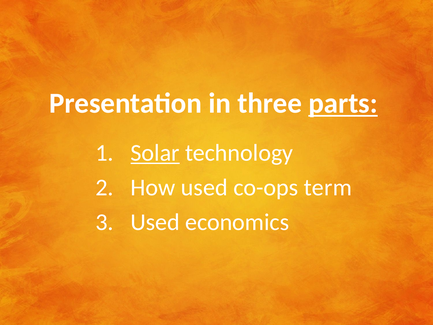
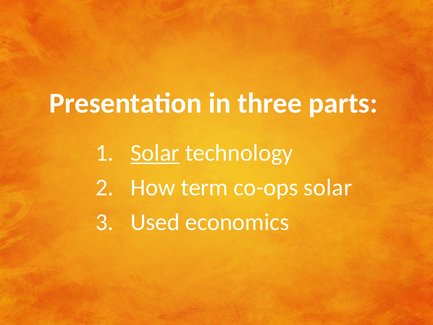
parts underline: present -> none
How used: used -> term
co-ops term: term -> solar
